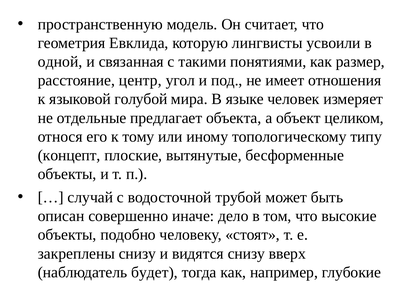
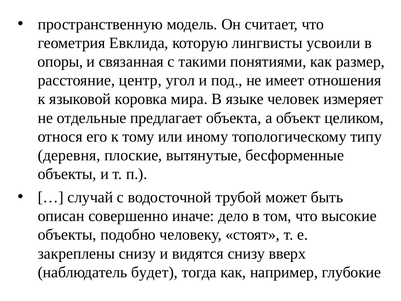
одной: одной -> опоры
голубой: голубой -> коровка
концепт: концепт -> деревня
